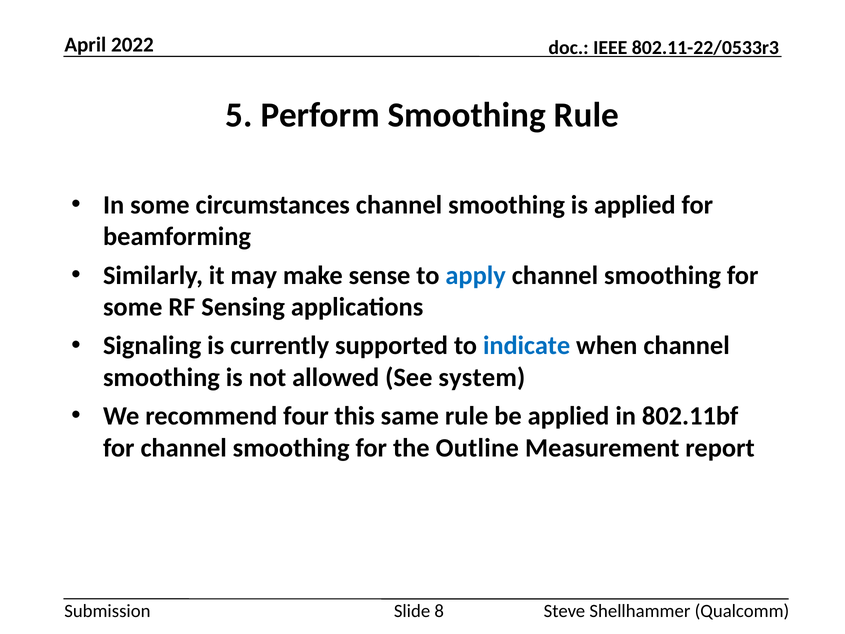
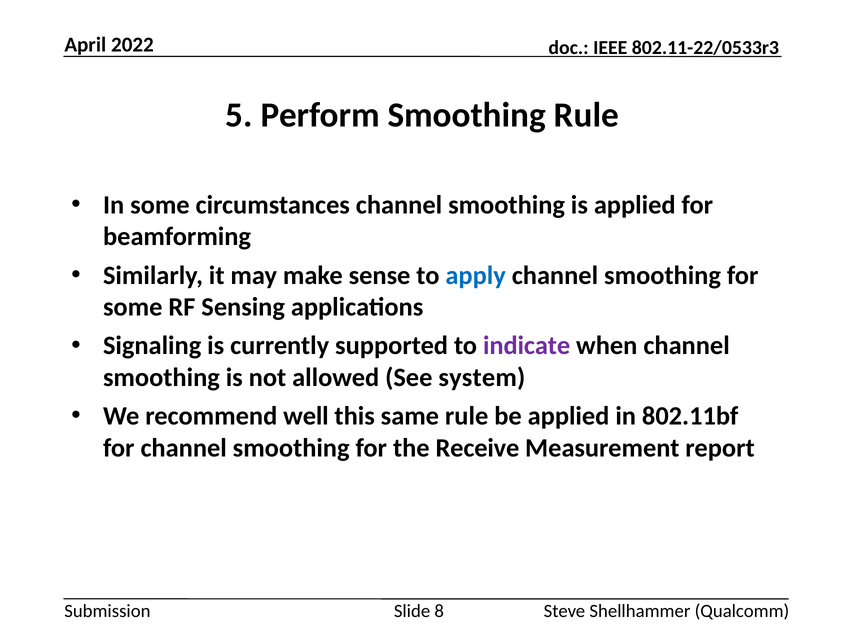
indicate colour: blue -> purple
four: four -> well
Outline: Outline -> Receive
